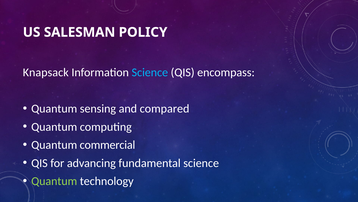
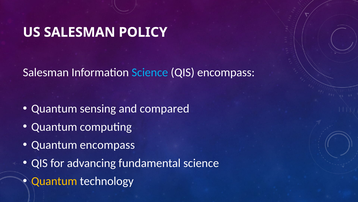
Knapsack at (46, 72): Knapsack -> Salesman
Quantum commercial: commercial -> encompass
Quantum at (54, 181) colour: light green -> yellow
